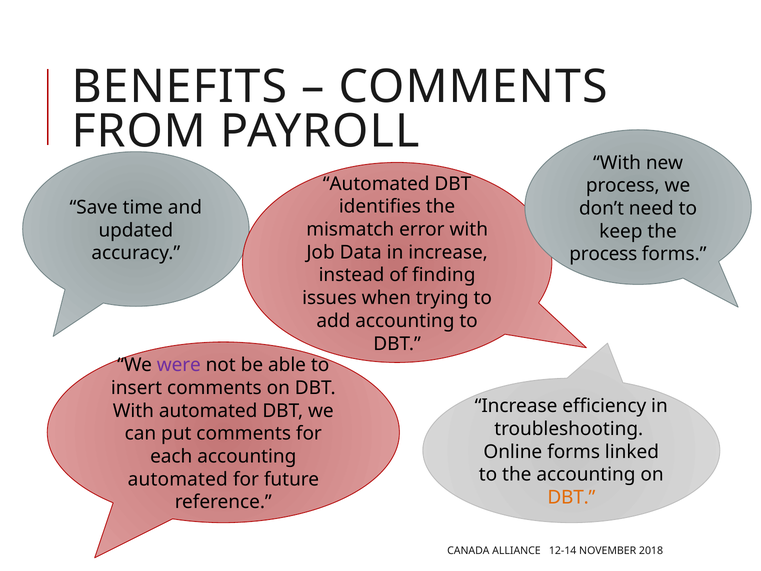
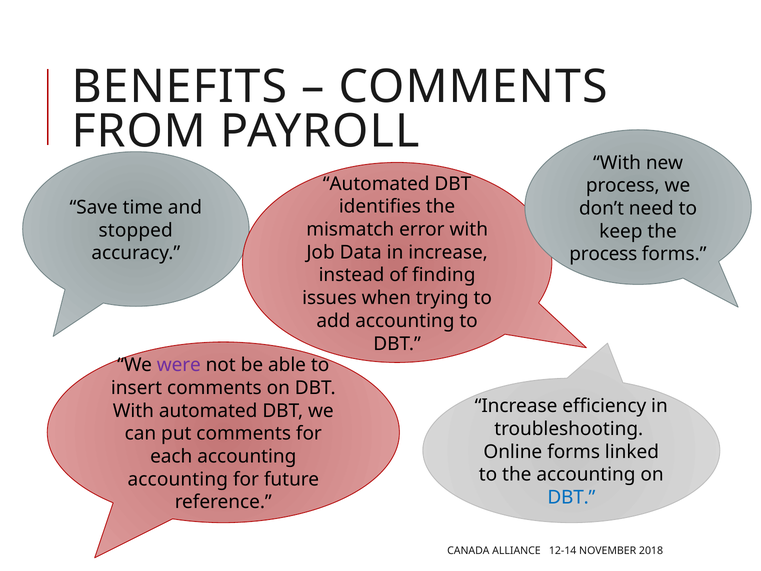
updated: updated -> stopped
automated at (178, 479): automated -> accounting
DBT at (571, 497) colour: orange -> blue
